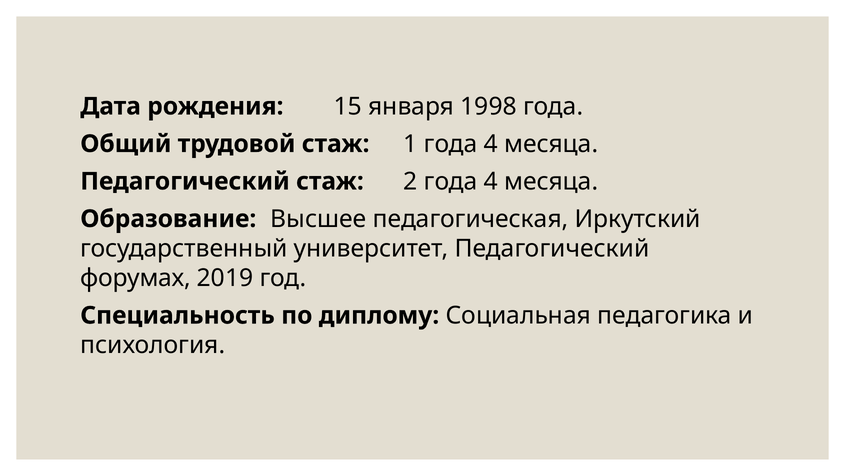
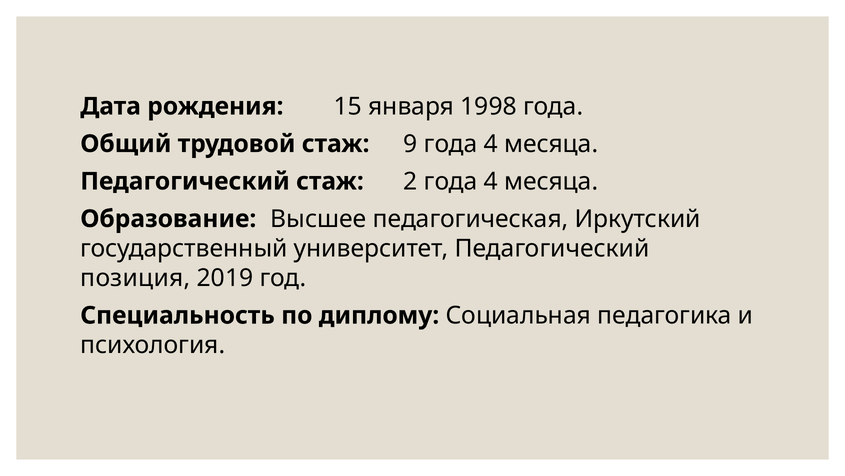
1: 1 -> 9
форумах: форумах -> позиция
